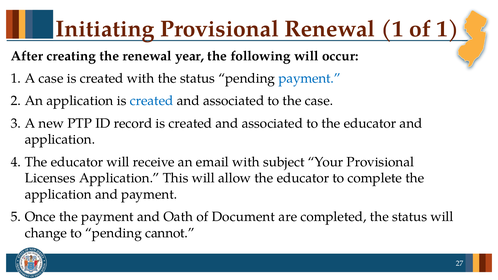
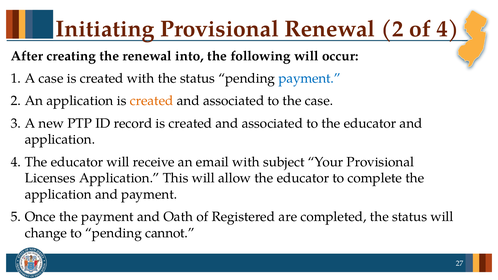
Renewal 1: 1 -> 2
of 1: 1 -> 4
year: year -> into
created at (152, 101) colour: blue -> orange
Document: Document -> Registered
